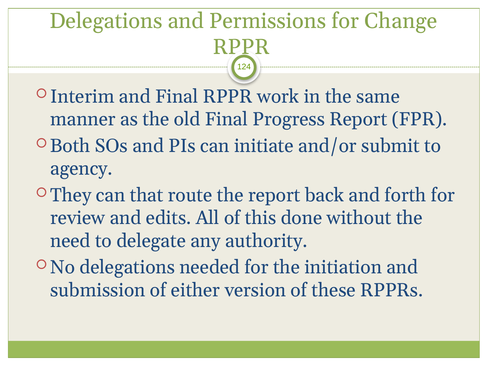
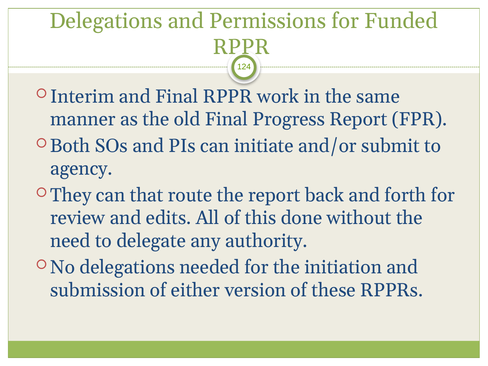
Change: Change -> Funded
